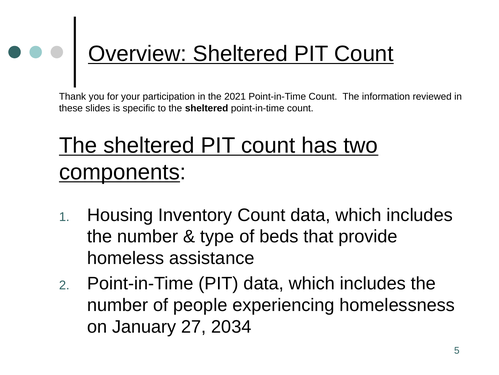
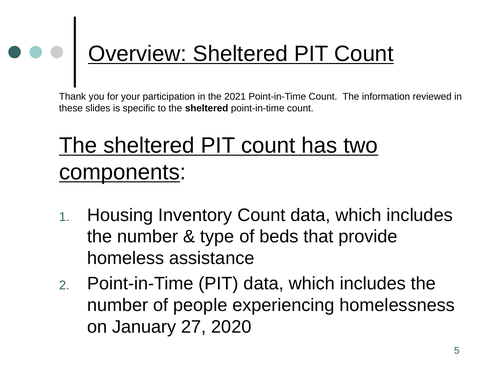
2034: 2034 -> 2020
